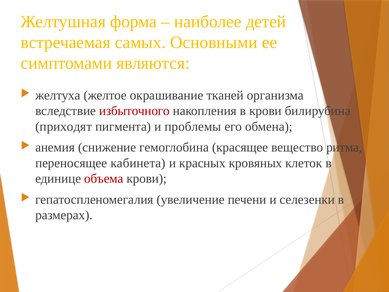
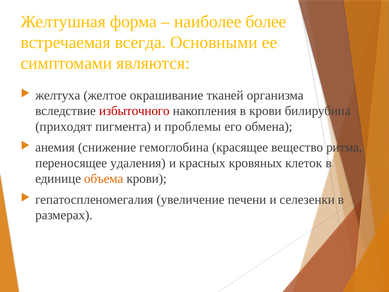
детей: детей -> более
самых: самых -> всегда
кабинета: кабинета -> удаления
объема colour: red -> orange
